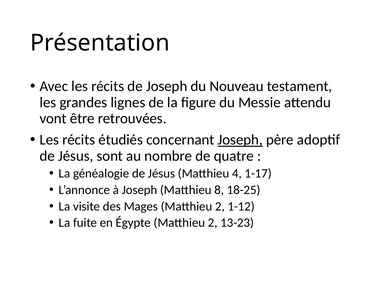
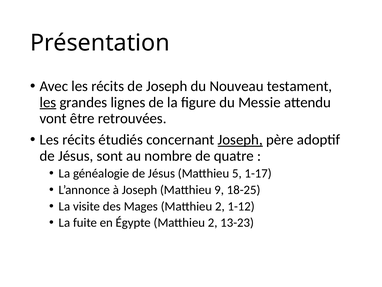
les at (48, 102) underline: none -> present
4: 4 -> 5
8: 8 -> 9
